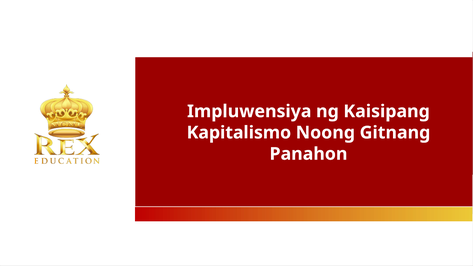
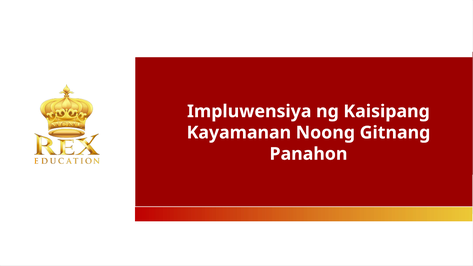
Kapitalismo: Kapitalismo -> Kayamanan
